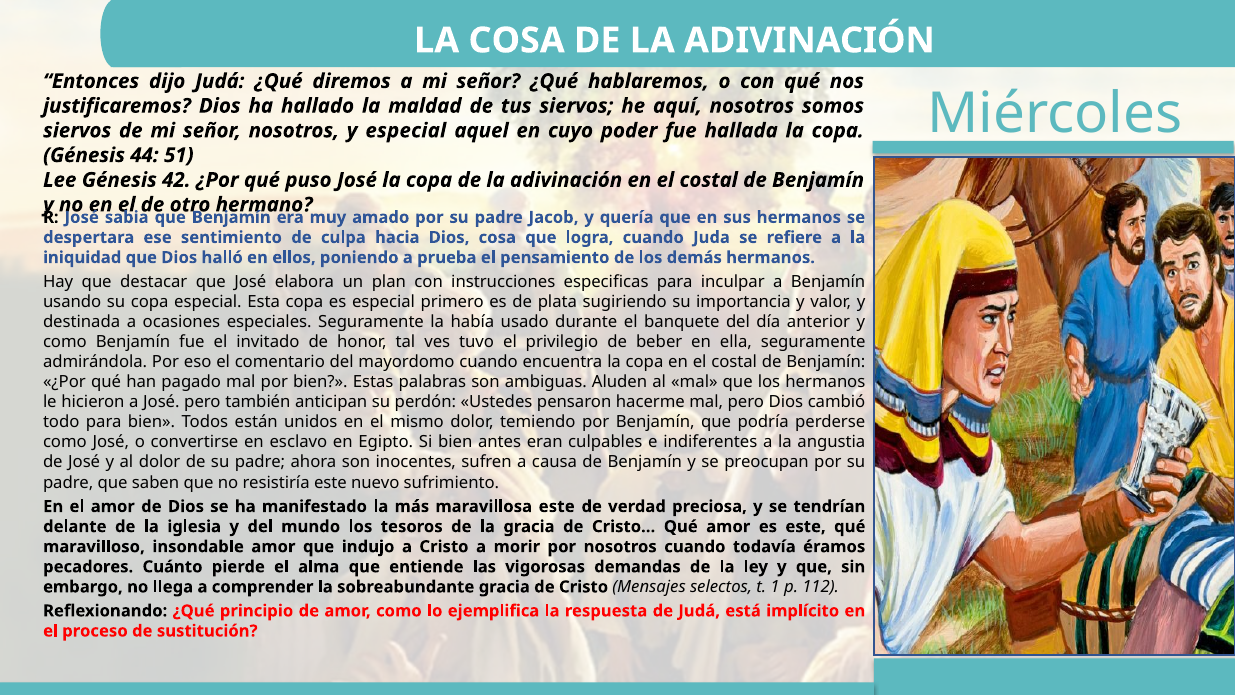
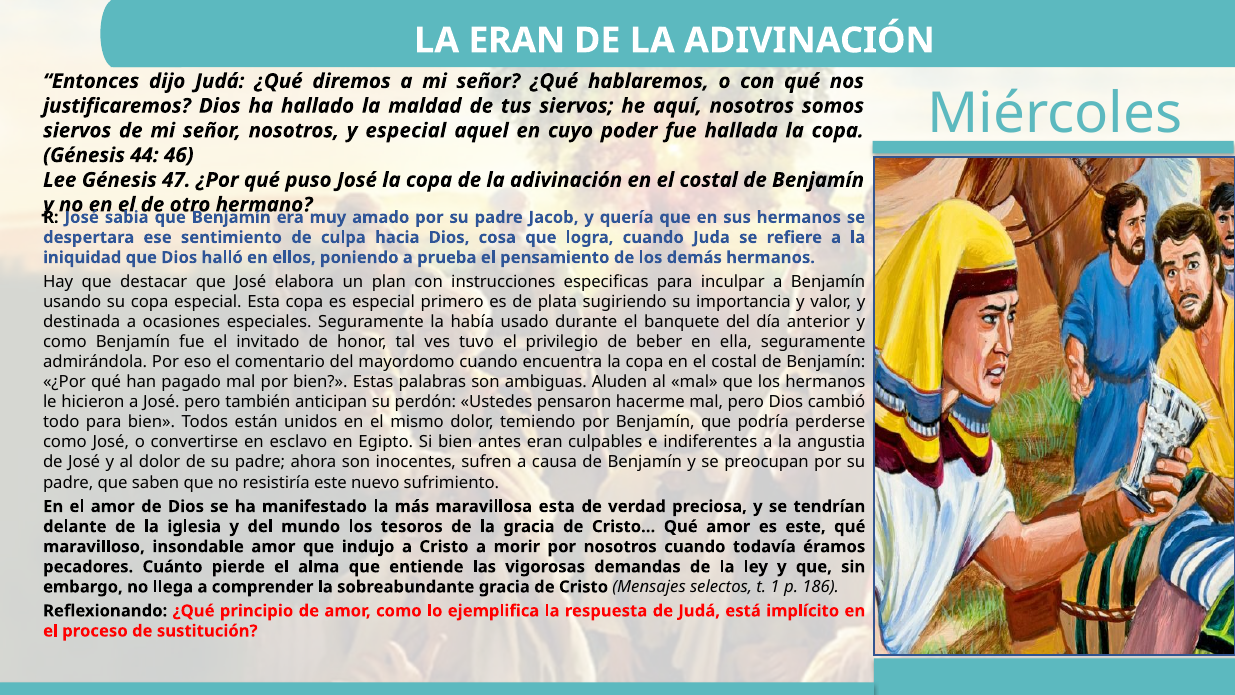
LA COSA: COSA -> ERAN
51: 51 -> 46
42: 42 -> 47
maravillosa este: este -> esta
112: 112 -> 186
